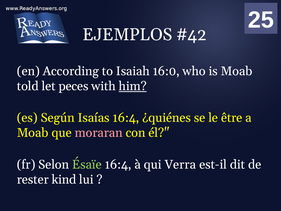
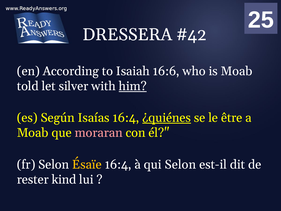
EJEMPLOS: EJEMPLOS -> DRESSERA
16:0: 16:0 -> 16:6
peces: peces -> silver
¿quiénes underline: none -> present
Ésaïe colour: light green -> yellow
qui Verra: Verra -> Selon
